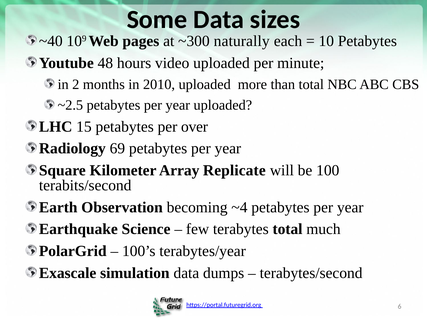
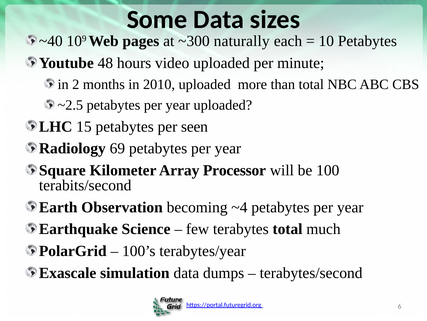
over: over -> seen
Replicate: Replicate -> Processor
